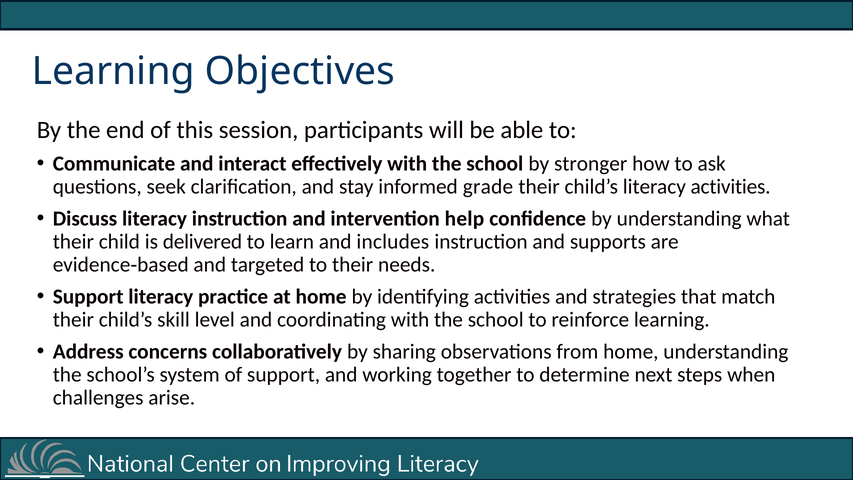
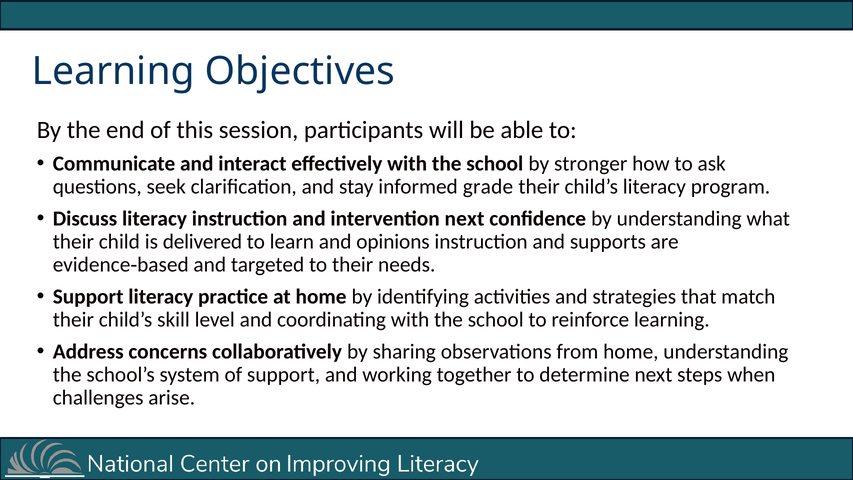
literacy activities: activities -> program
intervention help: help -> next
includes: includes -> opinions
